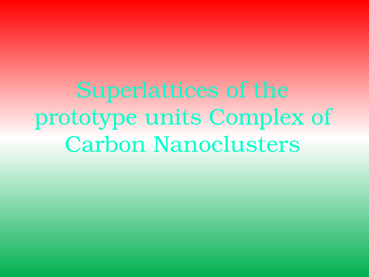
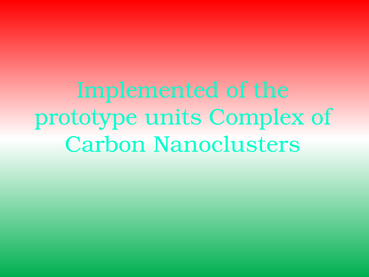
Superlattices: Superlattices -> Implemented
